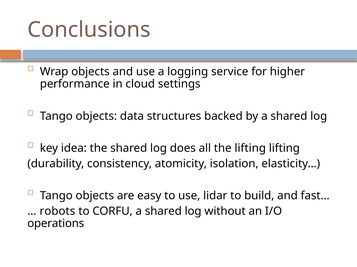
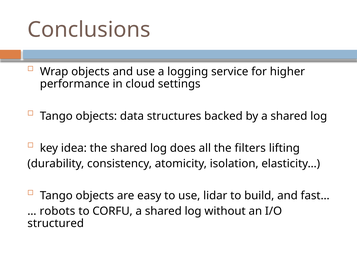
the lifting: lifting -> filters
operations: operations -> structured
